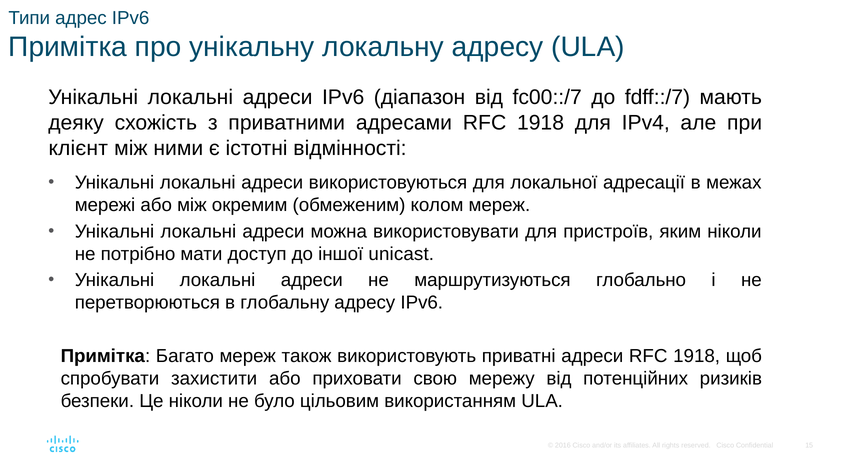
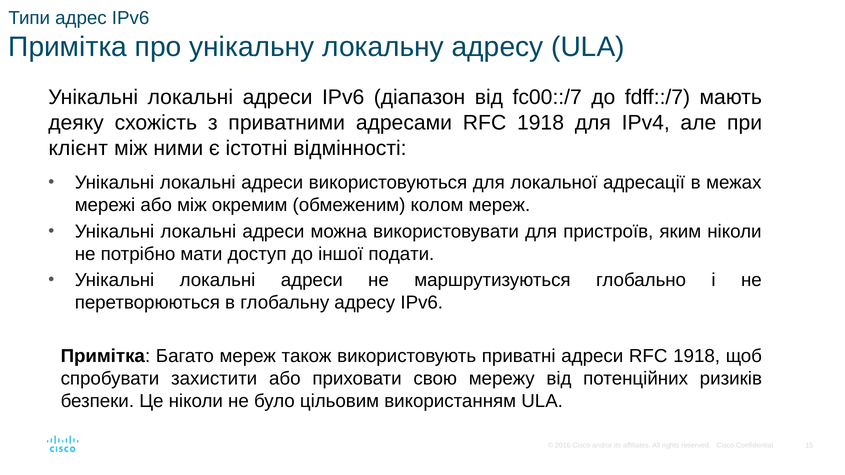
unicast: unicast -> подати
